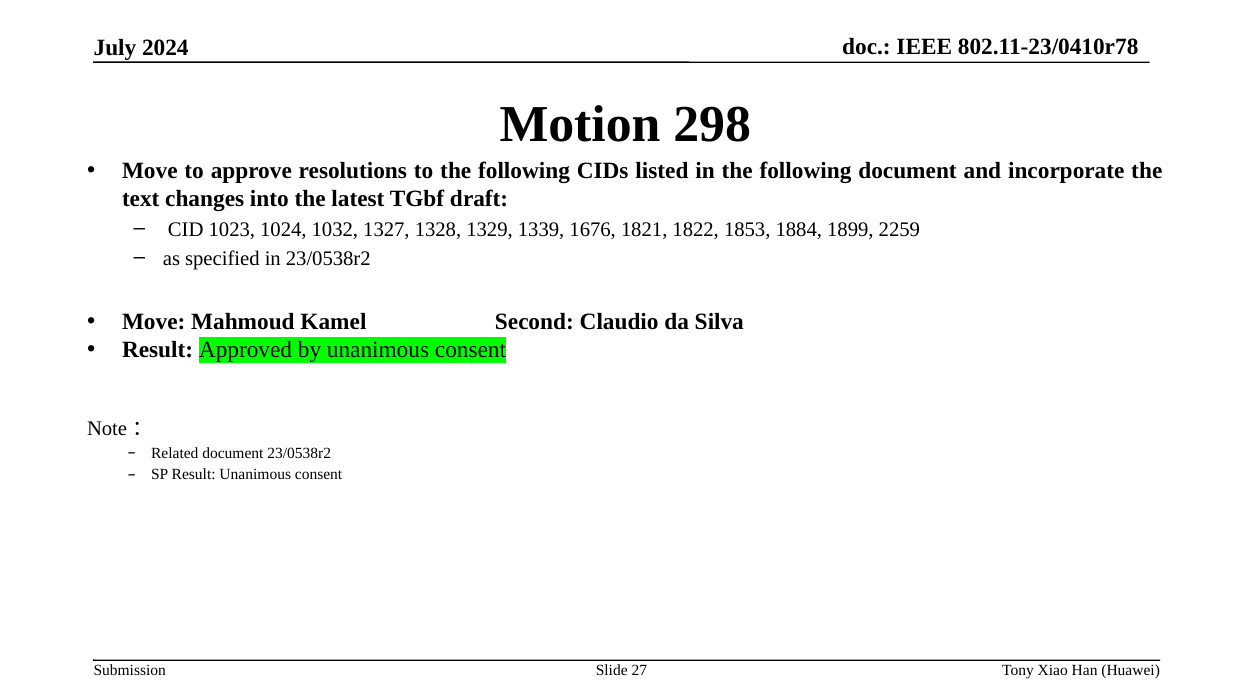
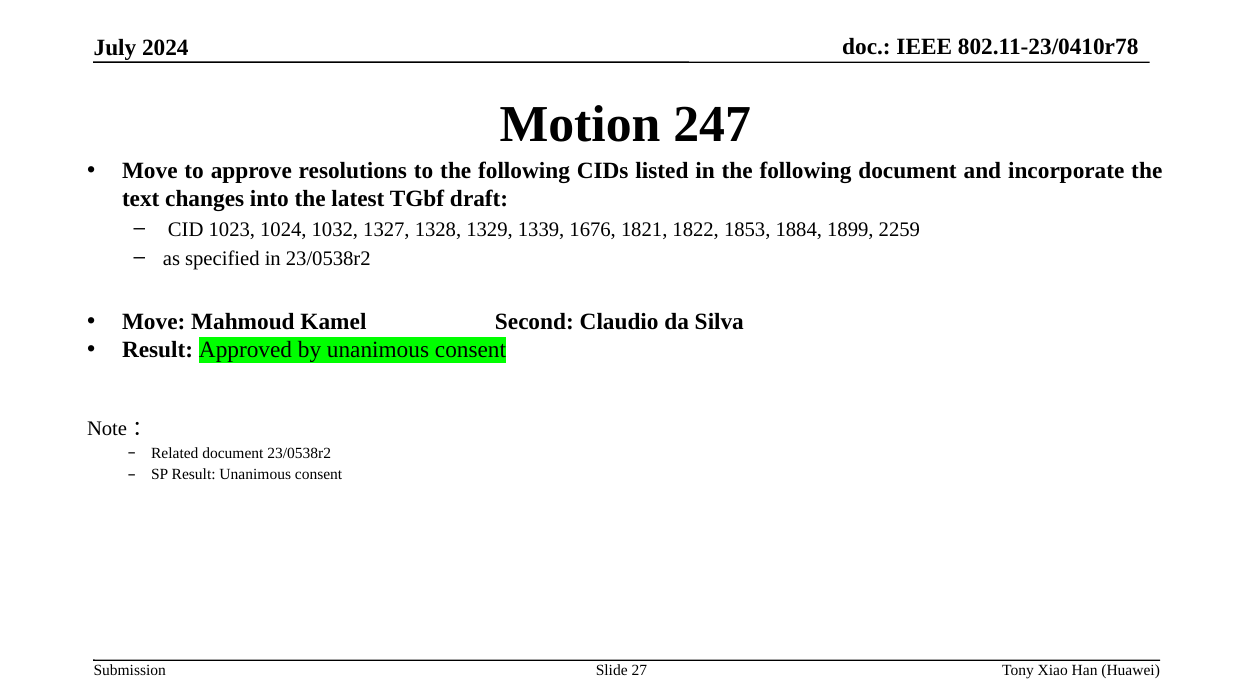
298: 298 -> 247
